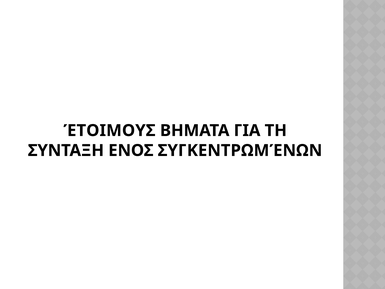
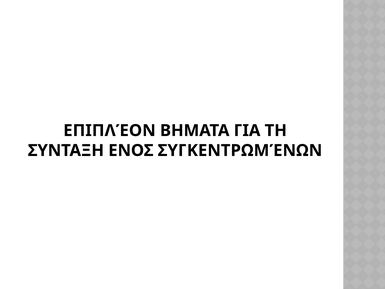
ΈΤΟΙΜΟΥΣ: ΈΤΟΙΜΟΥΣ -> ΕΠΙΠΛΈΟΝ
